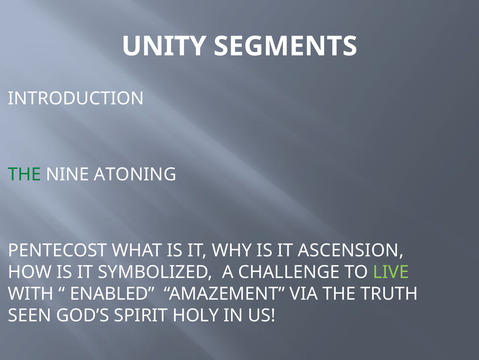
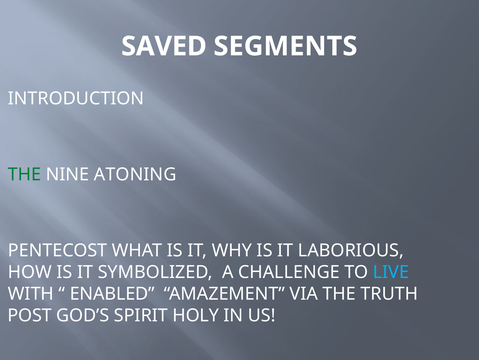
UNITY: UNITY -> SAVED
ASCENSION: ASCENSION -> LABORIOUS
LIVE colour: light green -> light blue
SEEN: SEEN -> POST
